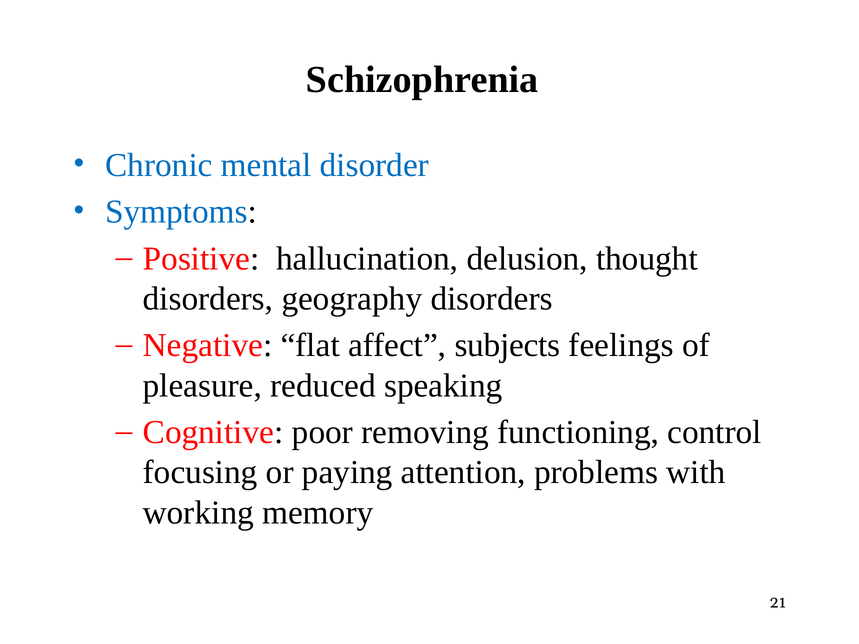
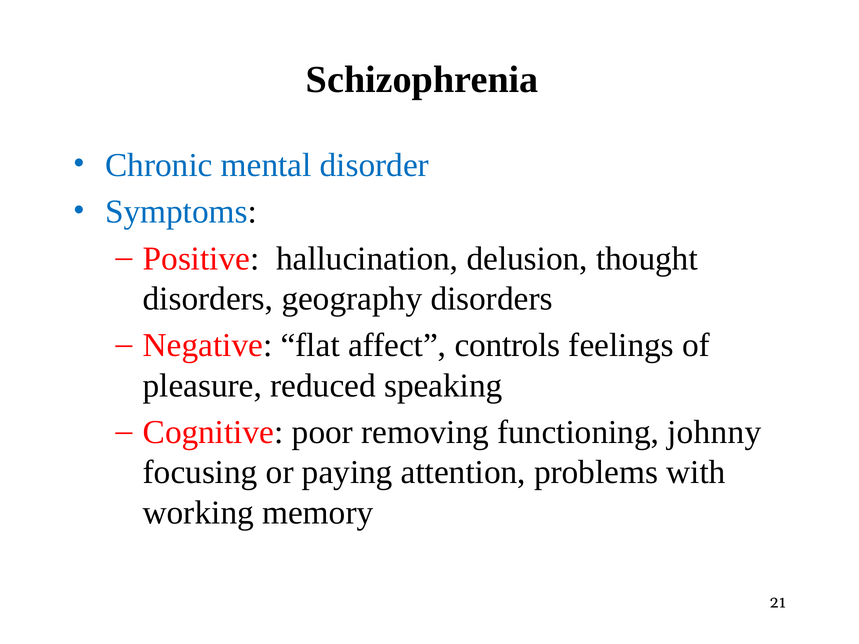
subjects: subjects -> controls
control: control -> johnny
